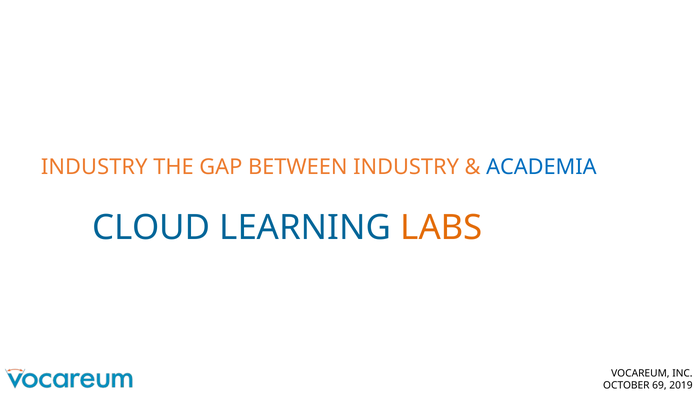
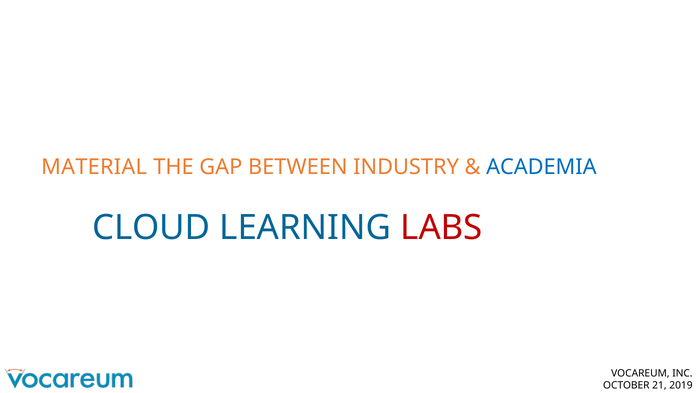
INDUSTRY at (94, 167): INDUSTRY -> MATERIAL
LABS colour: orange -> red
69: 69 -> 21
